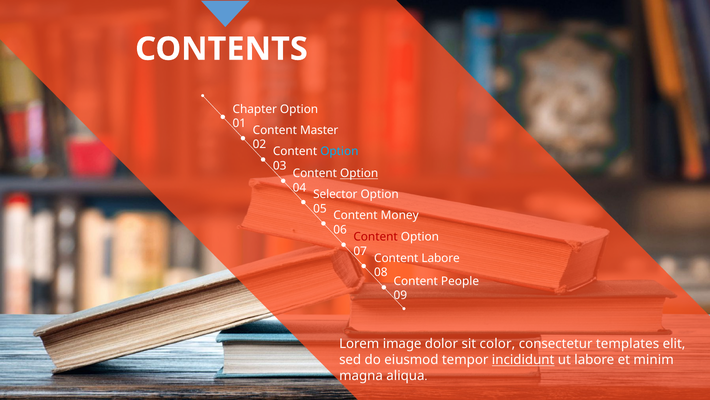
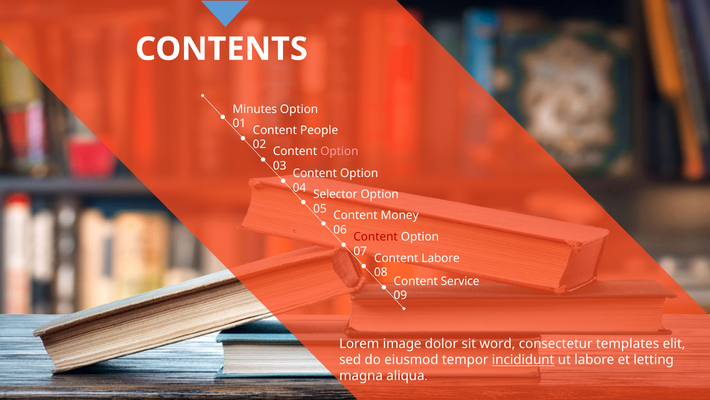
Chapter: Chapter -> Minutes
Master: Master -> People
Option at (339, 151) colour: light blue -> pink
Option at (359, 173) underline: present -> none
People: People -> Service
color: color -> word
minim: minim -> letting
